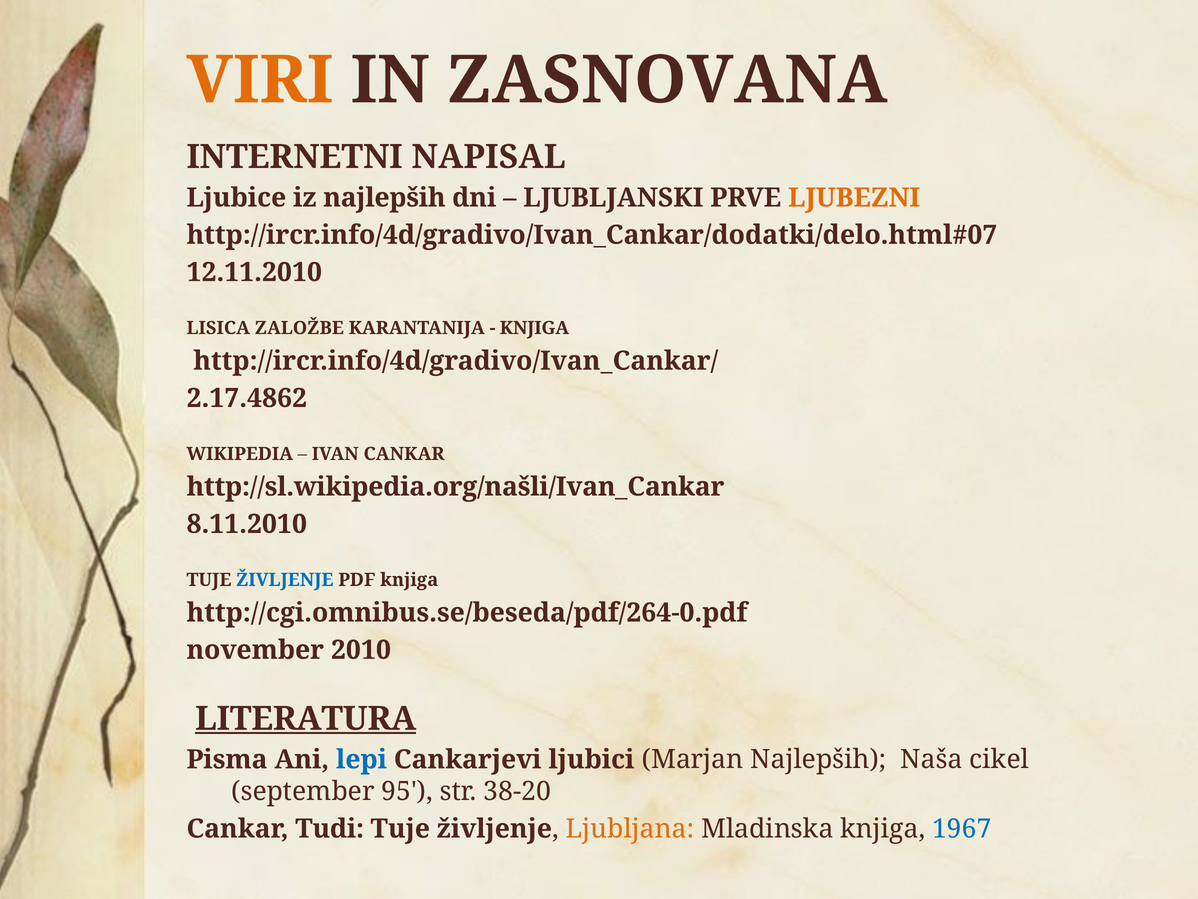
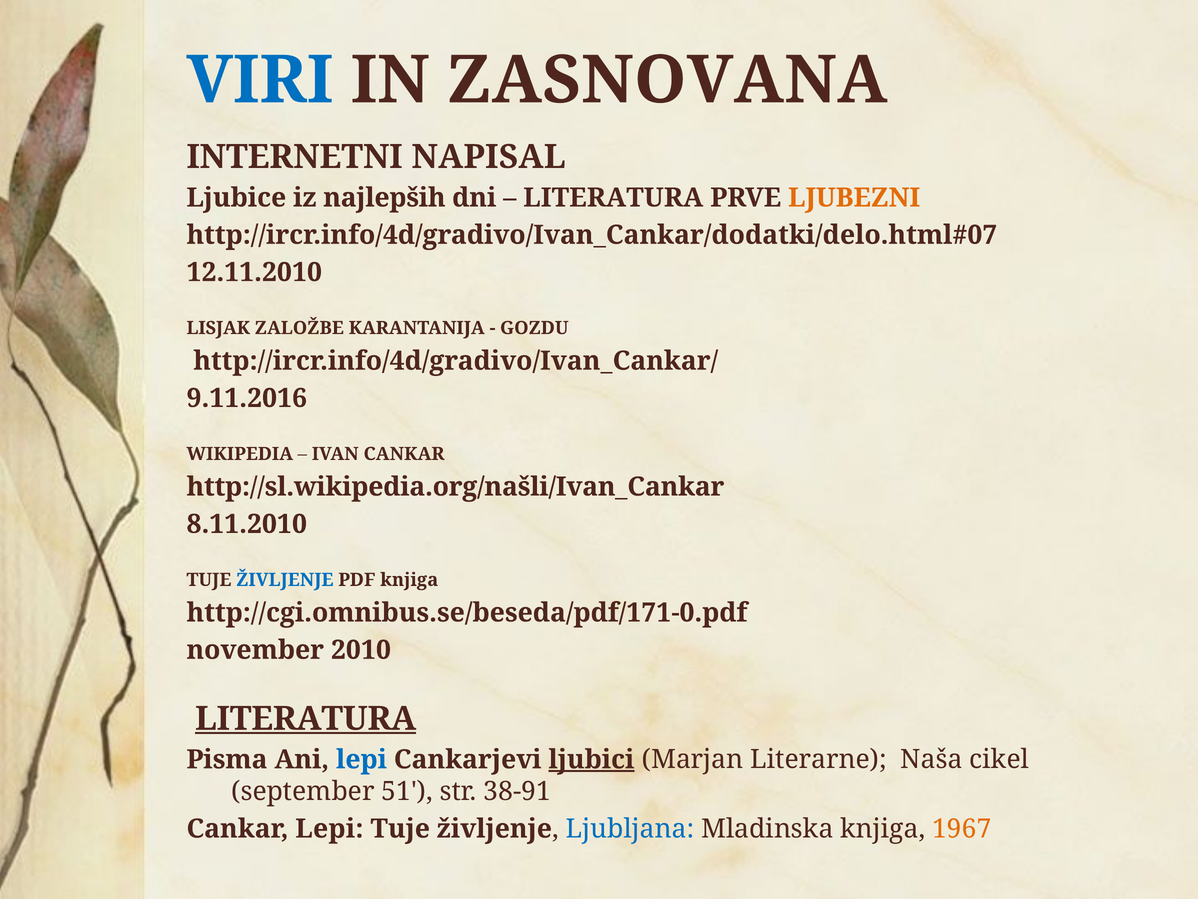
VIRI colour: orange -> blue
LJUBLJANSKI at (613, 198): LJUBLJANSKI -> LITERATURA
LISICA: LISICA -> LISJAK
KNJIGA at (534, 328): KNJIGA -> GOZDU
2.17.4862: 2.17.4862 -> 9.11.2016
http://cgi.omnibus.se/beseda/pdf/264-0.pdf: http://cgi.omnibus.se/beseda/pdf/264-0.pdf -> http://cgi.omnibus.se/beseda/pdf/171-0.pdf
ljubici underline: none -> present
Marjan Najlepših: Najlepših -> Literarne
95: 95 -> 51
38-20: 38-20 -> 38-91
Cankar Tudi: Tudi -> Lepi
Ljubljana colour: orange -> blue
1967 colour: blue -> orange
